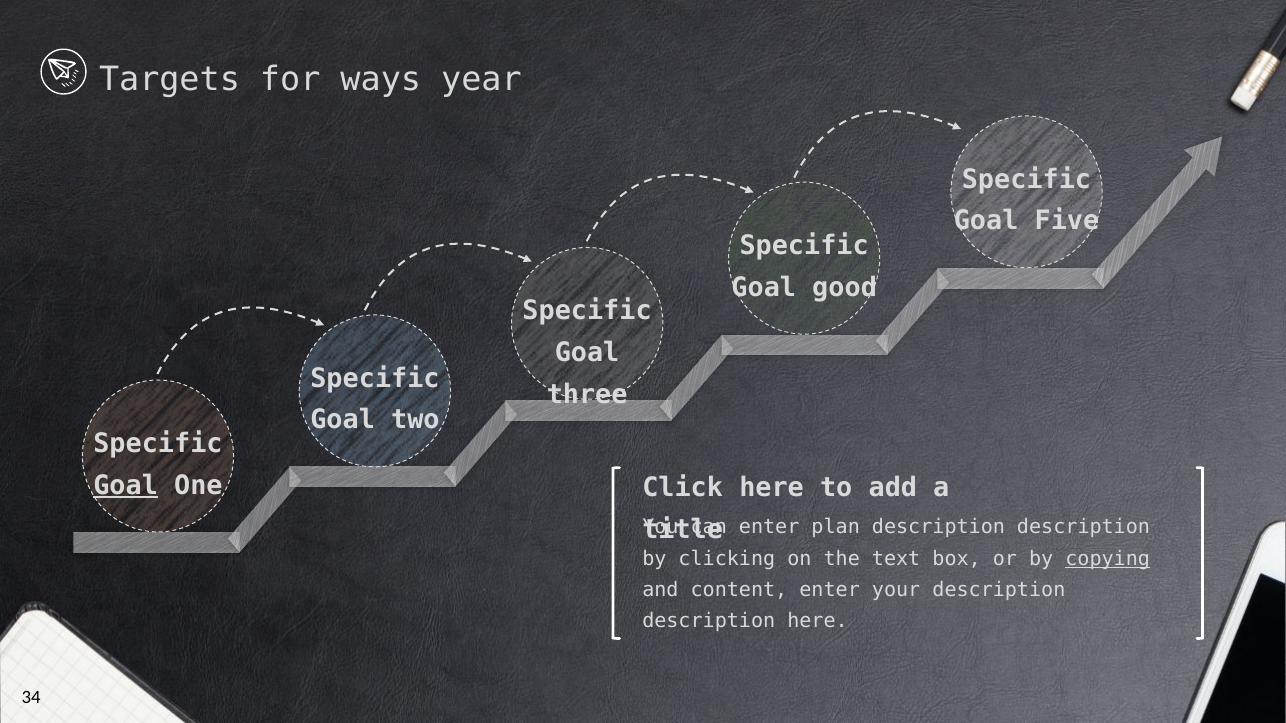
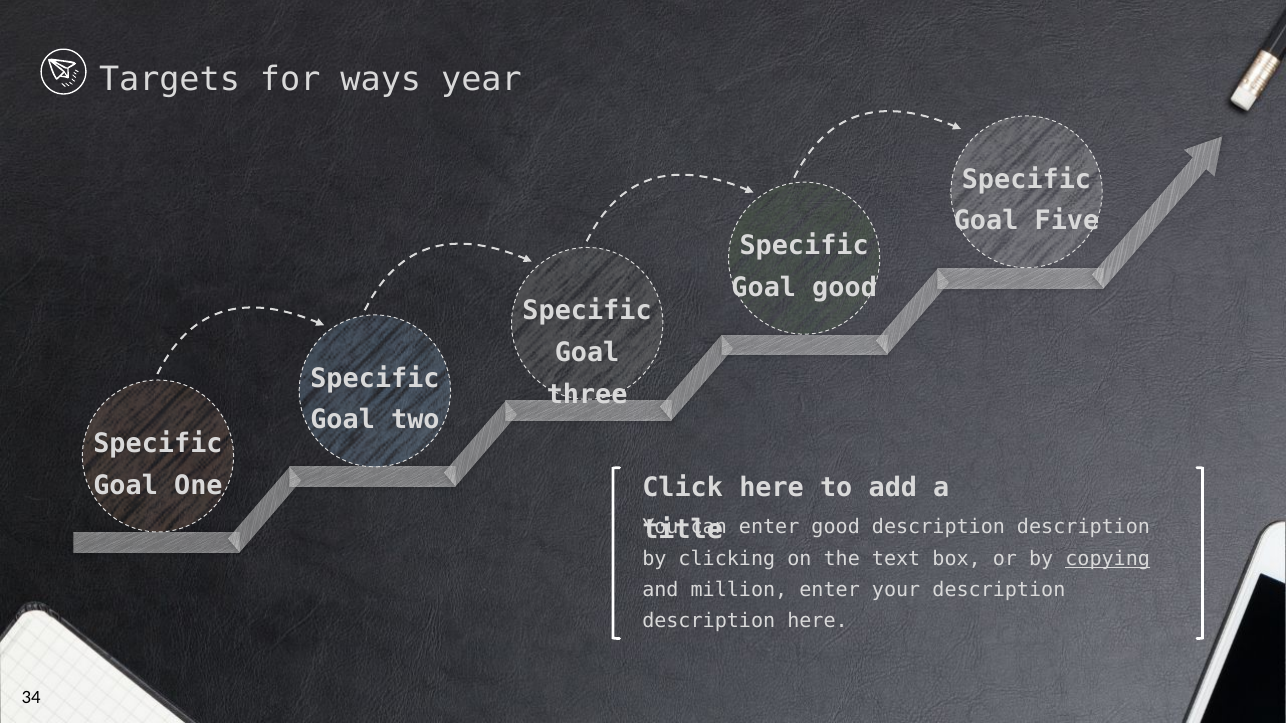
Goal at (126, 486) underline: present -> none
enter plan: plan -> good
content: content -> million
